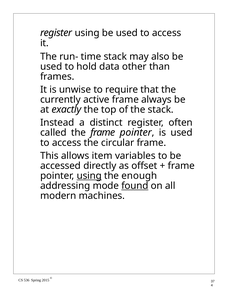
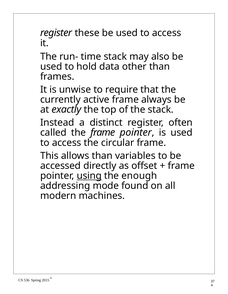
register using: using -> these
allows item: item -> than
found underline: present -> none
